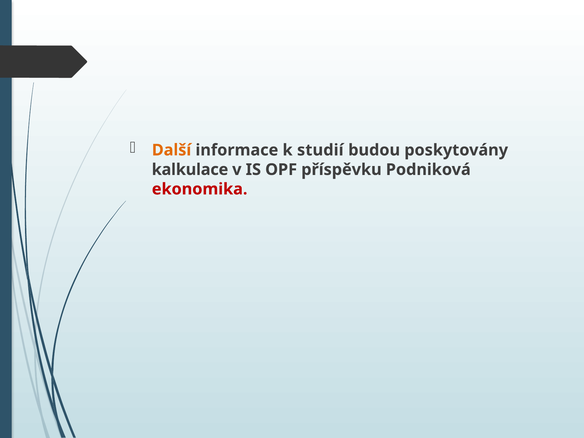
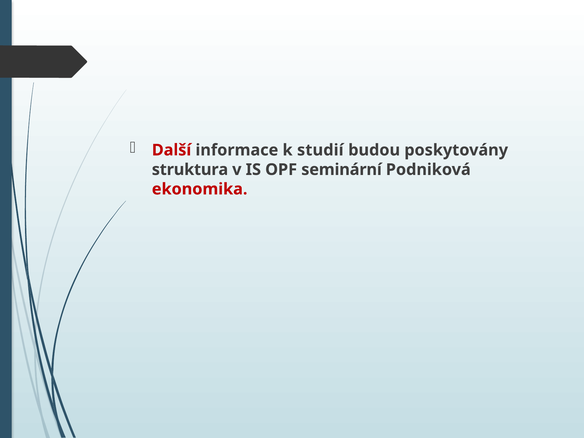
Další colour: orange -> red
kalkulace: kalkulace -> struktura
příspěvku: příspěvku -> seminární
